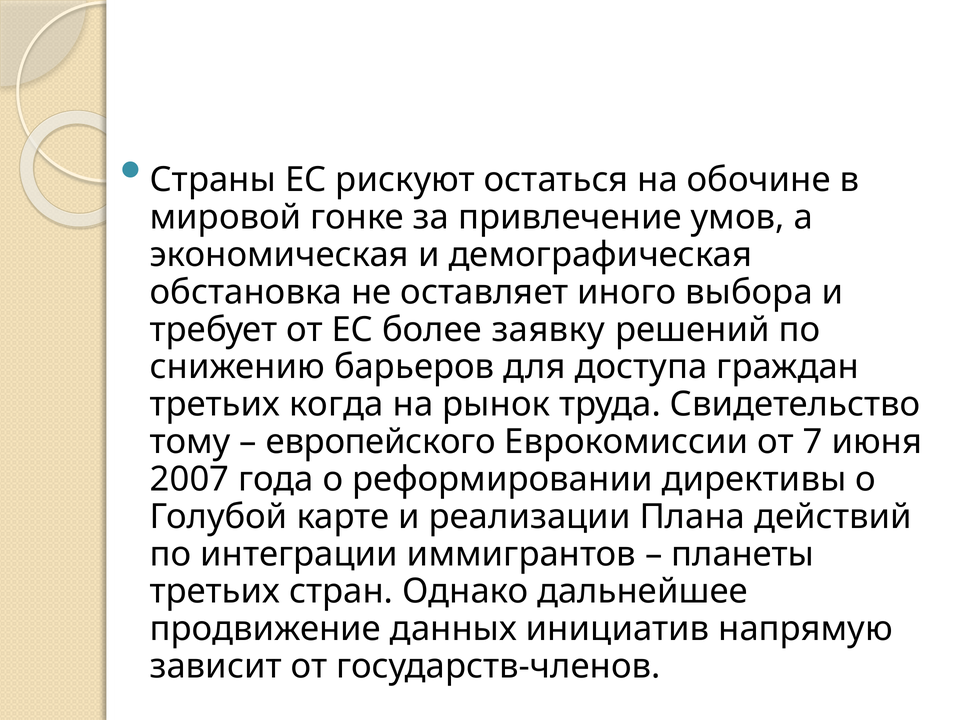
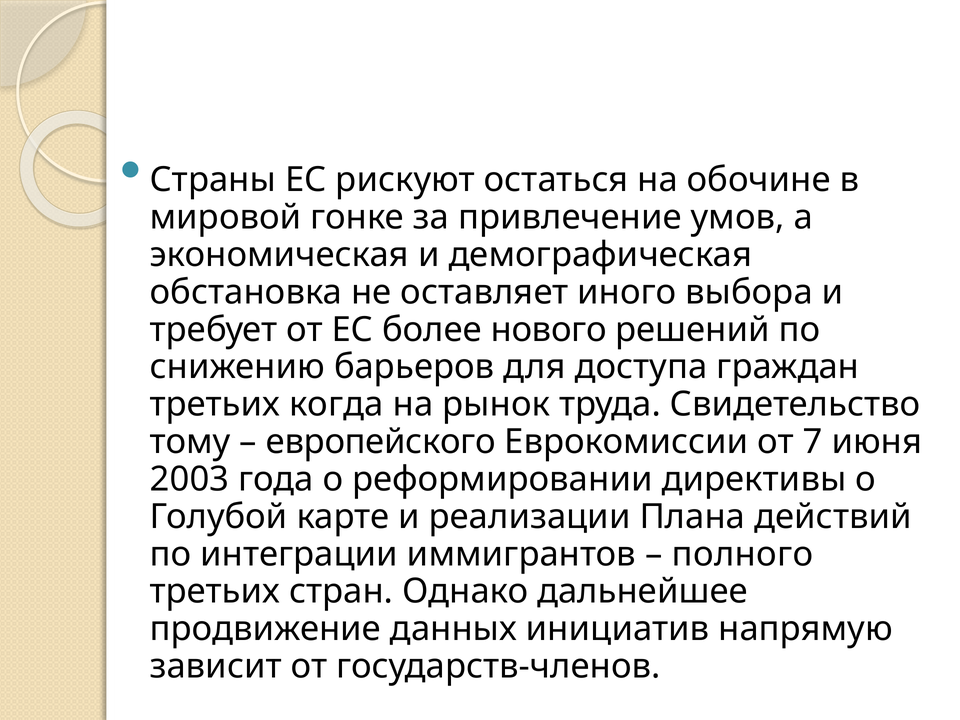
заявку: заявку -> нового
2007: 2007 -> 2003
планеты: планеты -> полного
